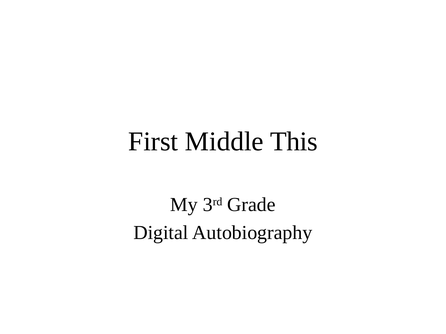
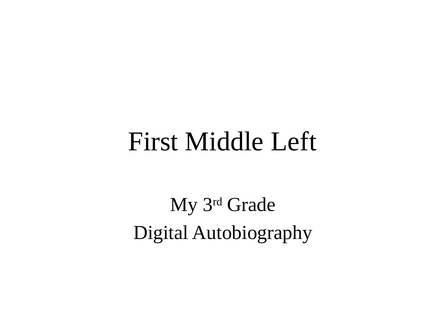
This: This -> Left
